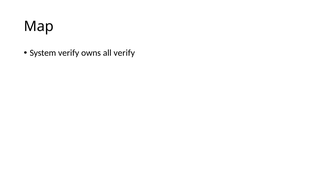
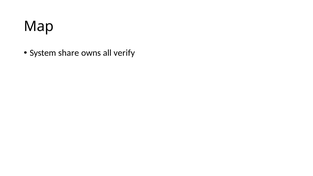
System verify: verify -> share
